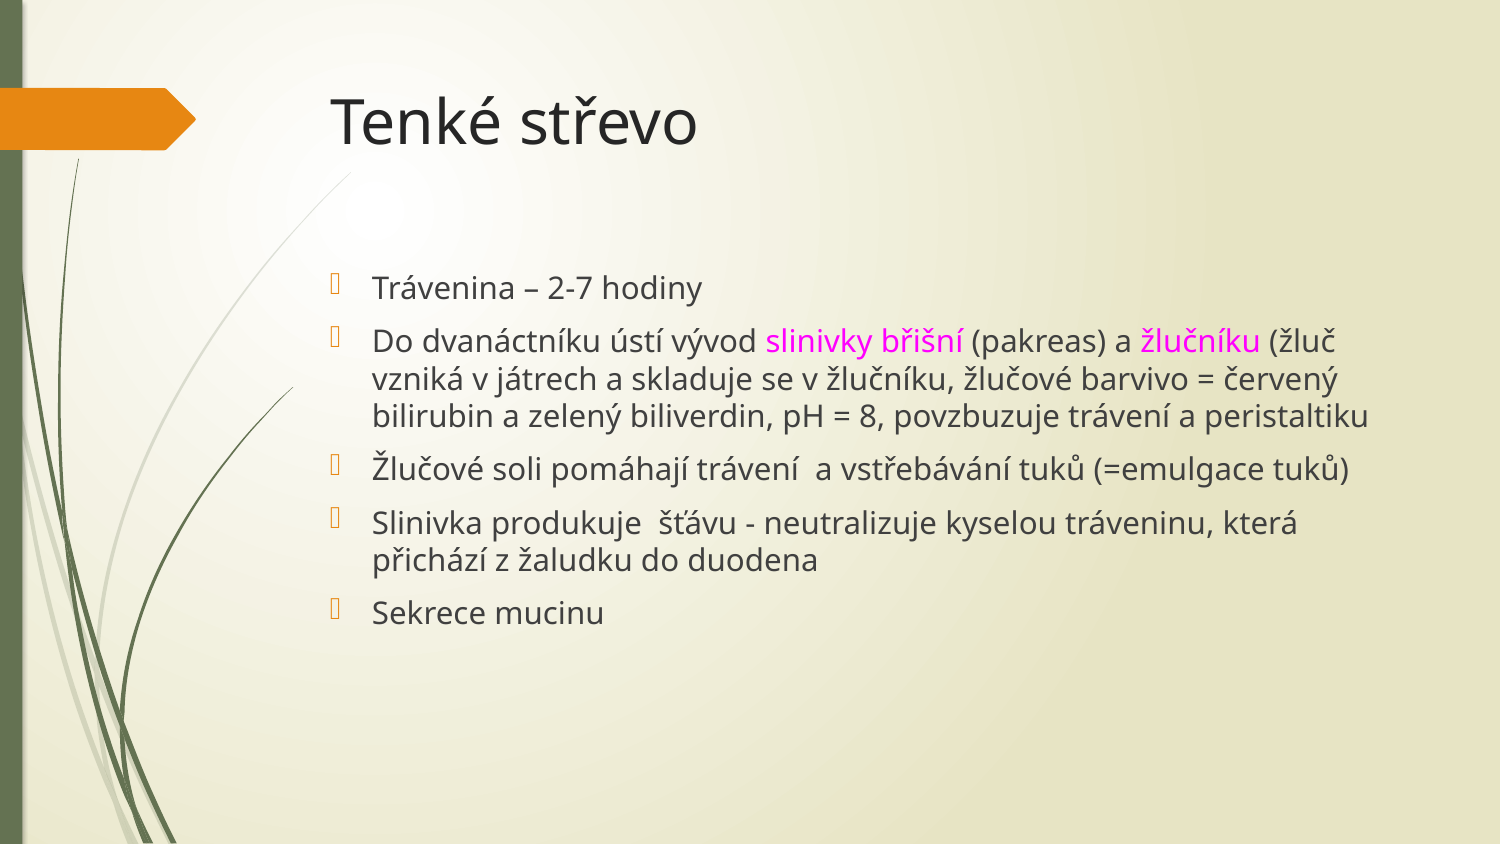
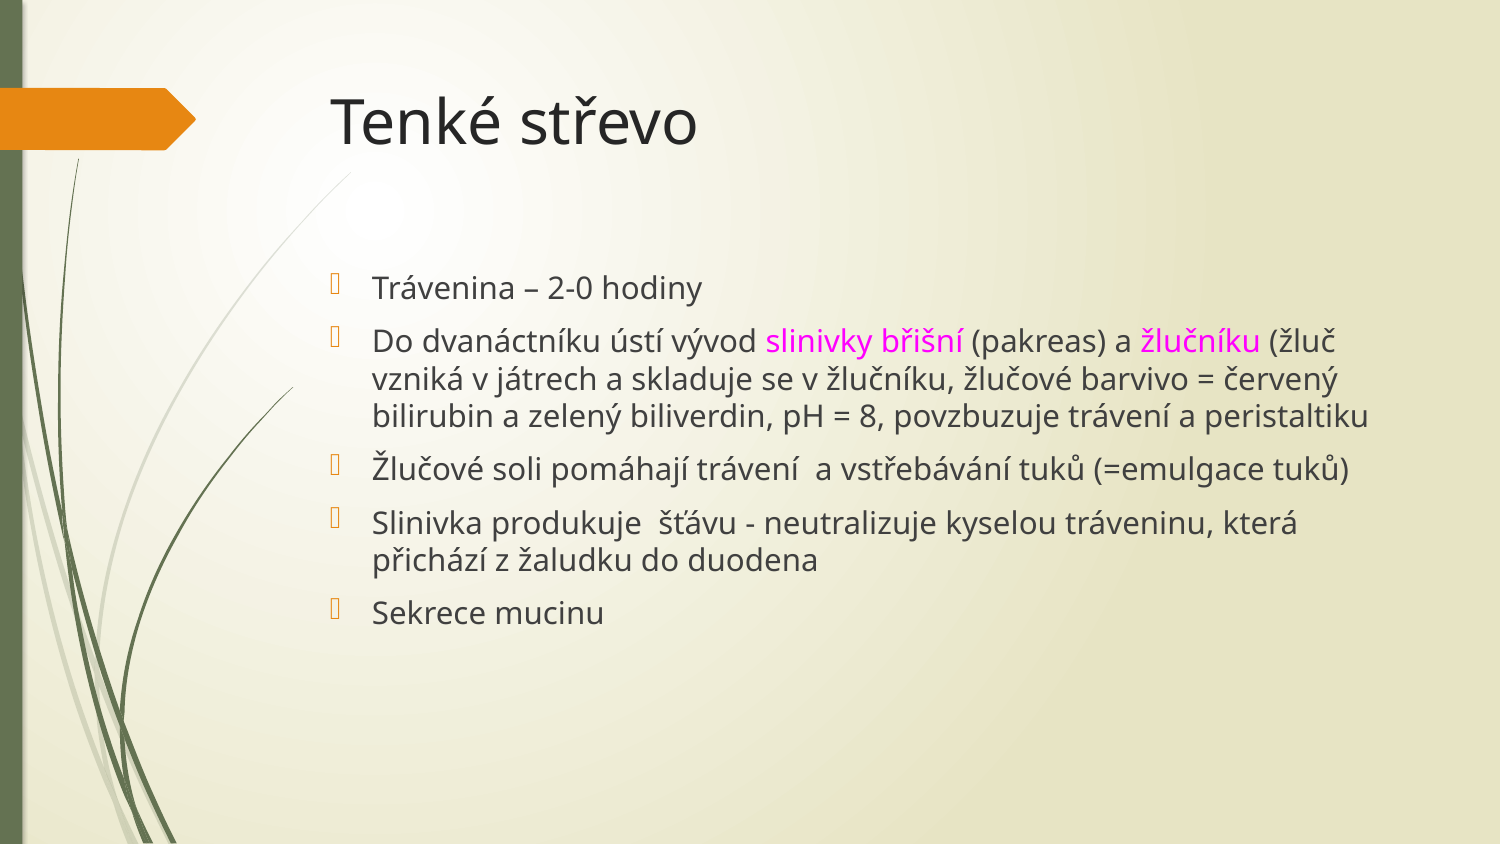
2-7: 2-7 -> 2-0
